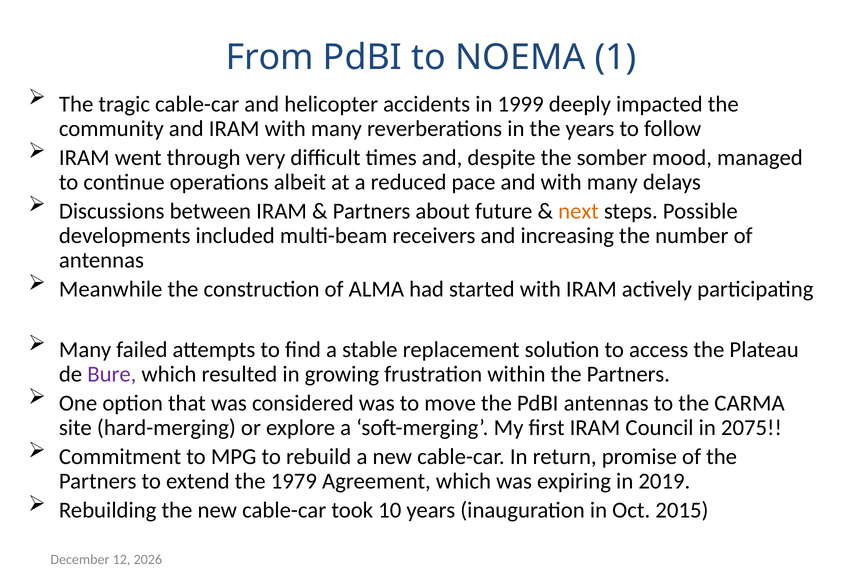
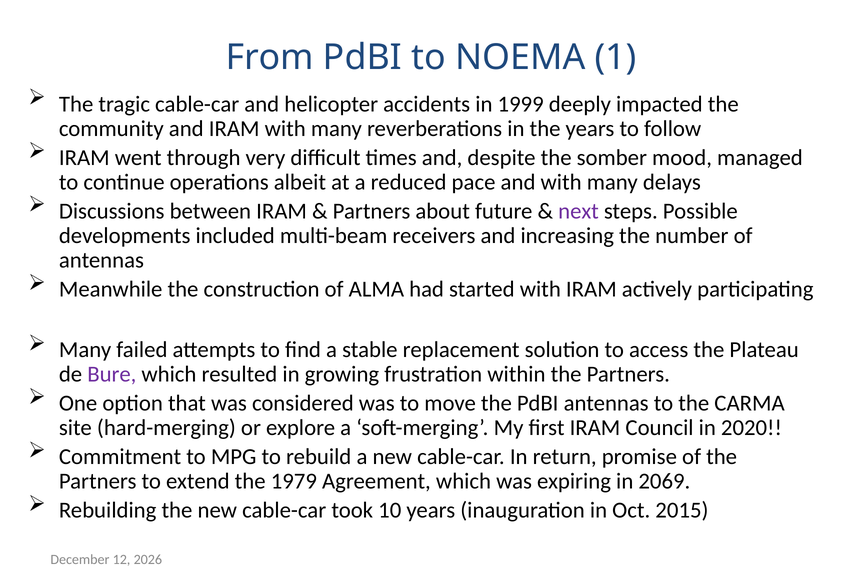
next colour: orange -> purple
2075: 2075 -> 2020
2019: 2019 -> 2069
